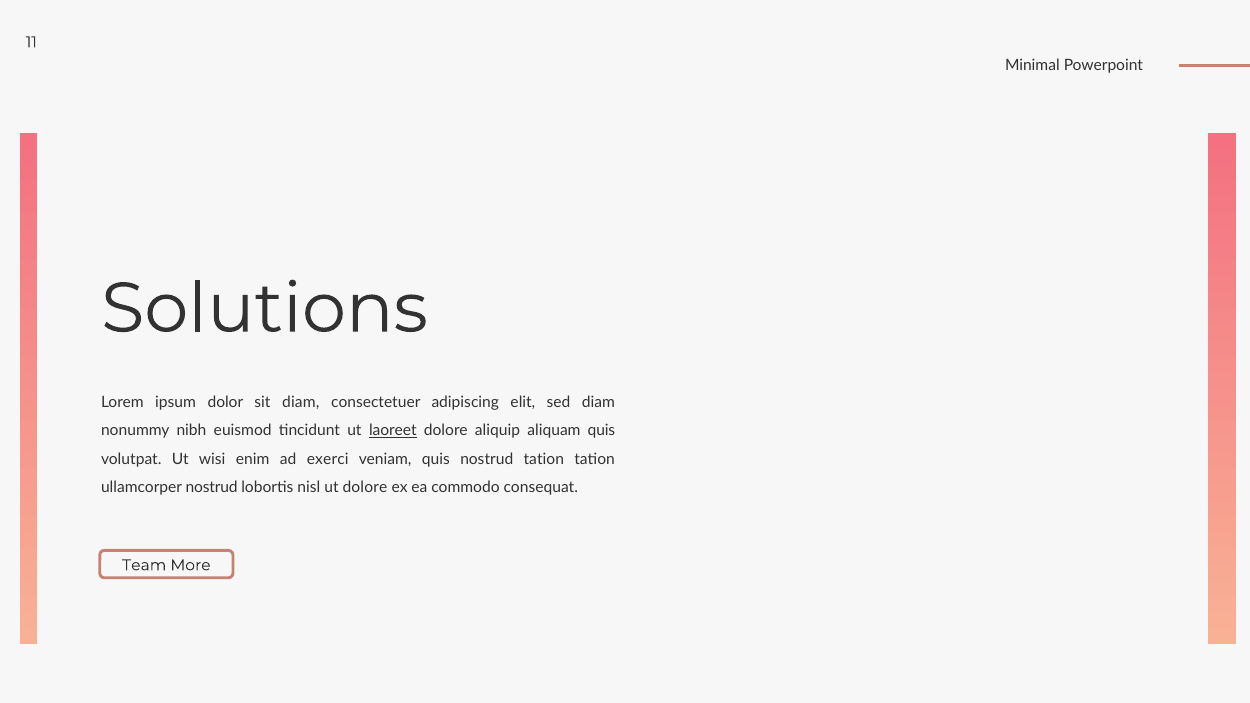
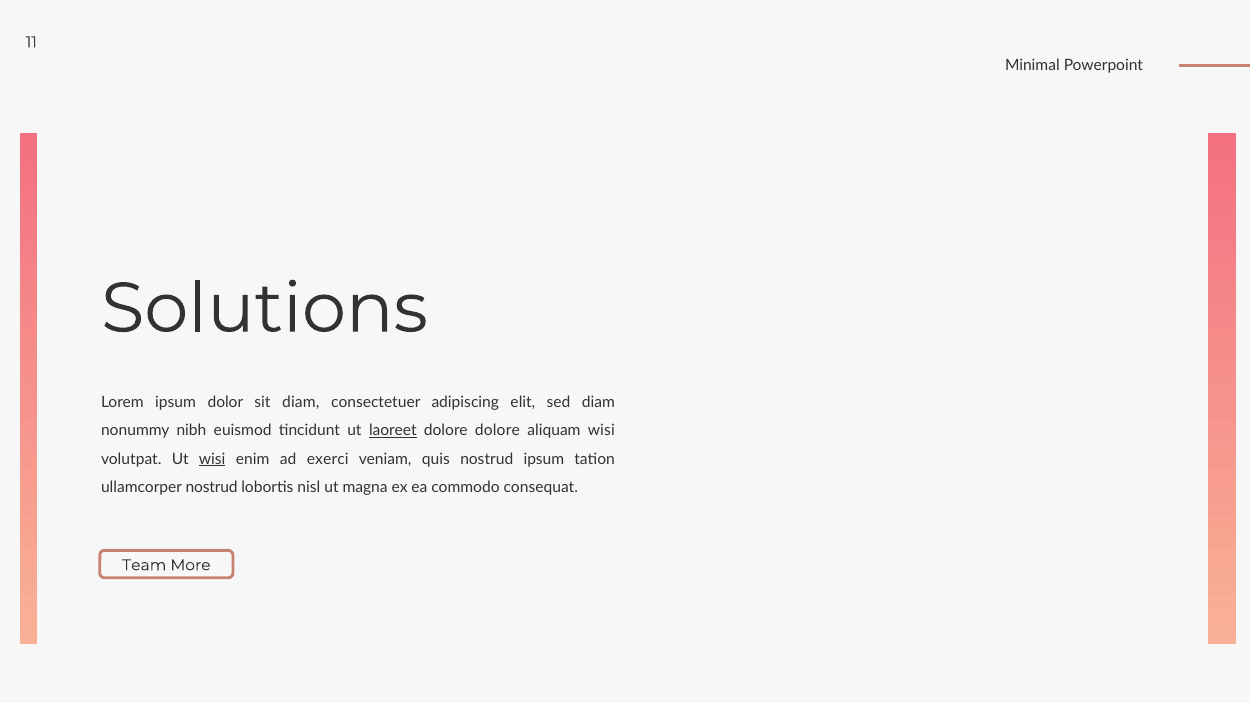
dolore aliquip: aliquip -> dolore
aliquam quis: quis -> wisi
wisi at (212, 459) underline: none -> present
nostrud tation: tation -> ipsum
ut dolore: dolore -> magna
